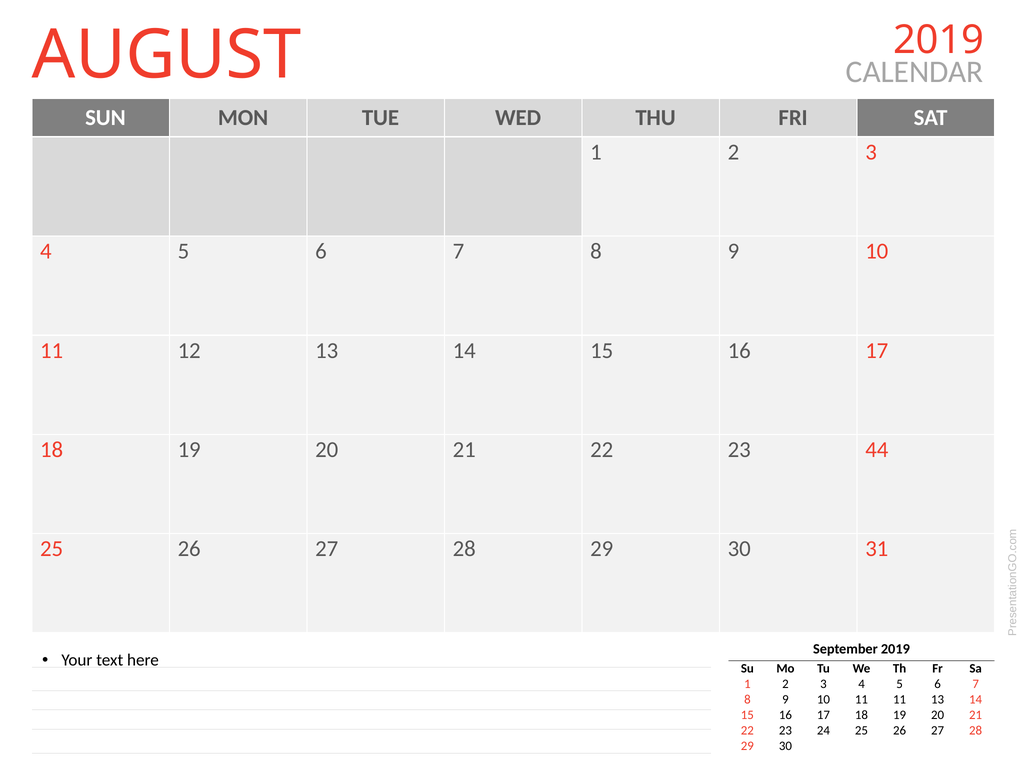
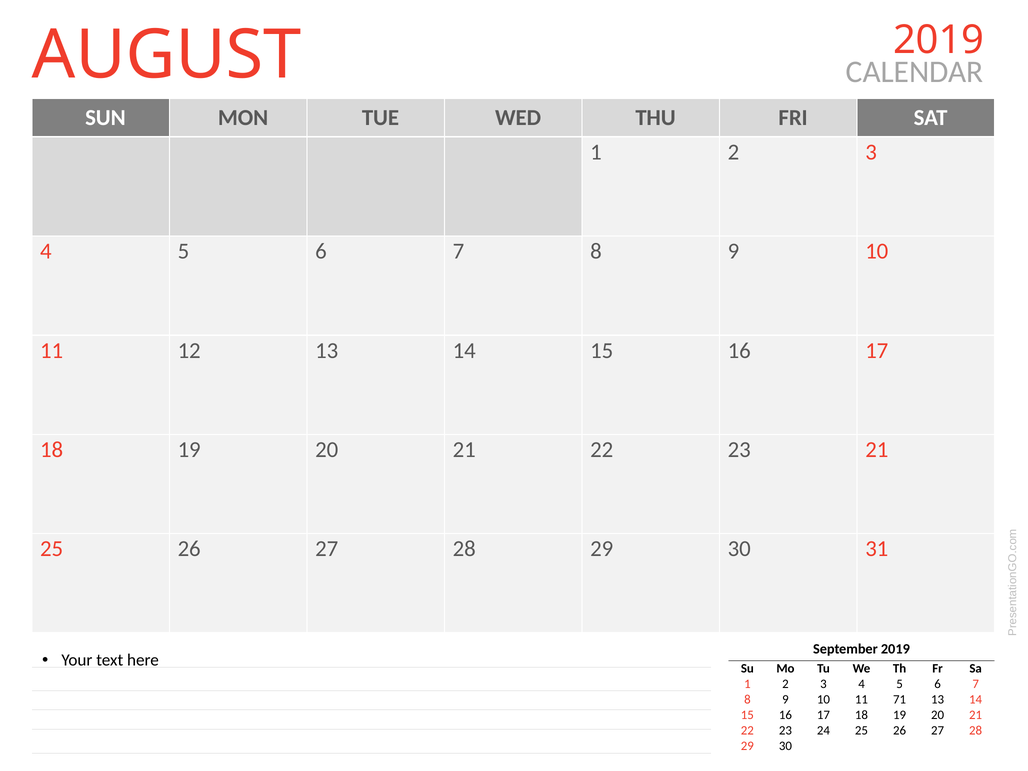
23 44: 44 -> 21
11 11: 11 -> 71
